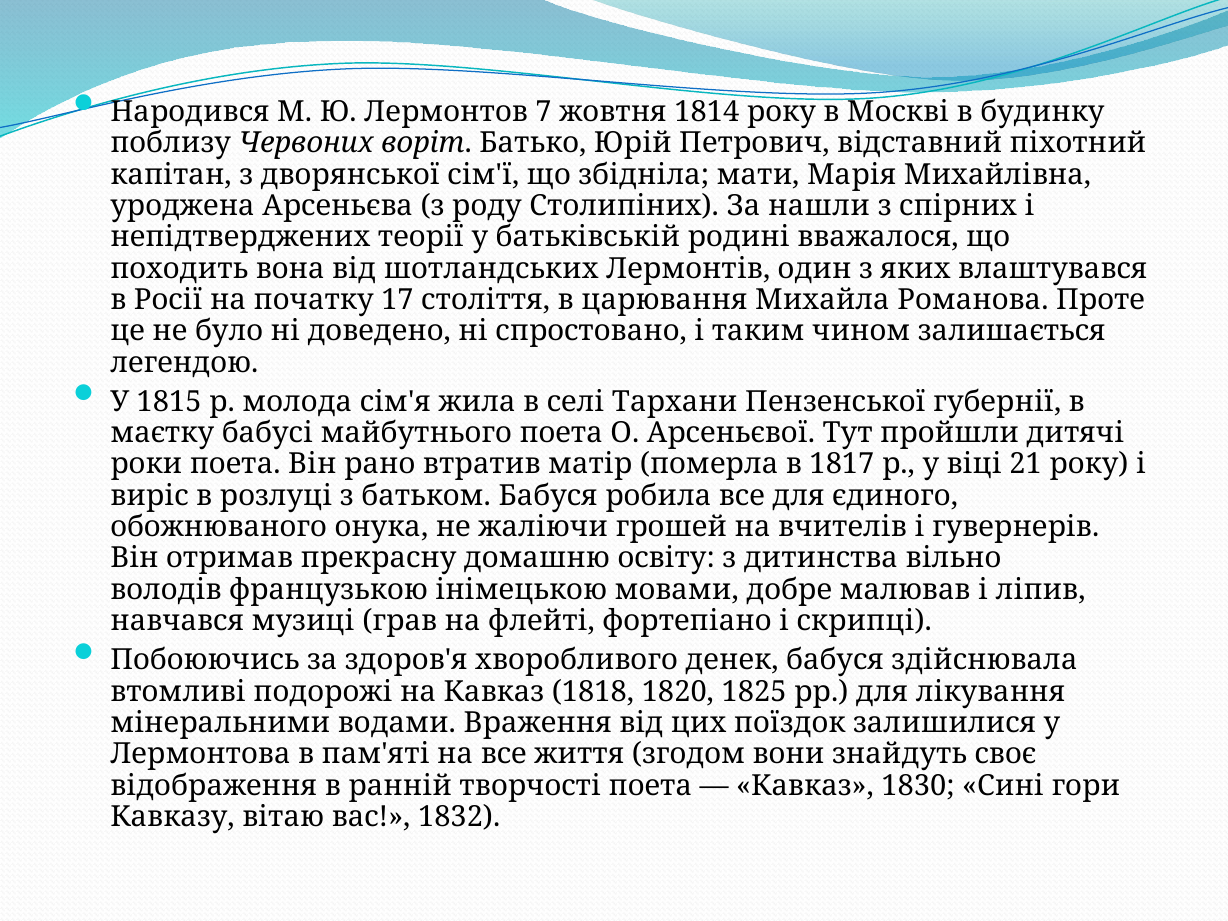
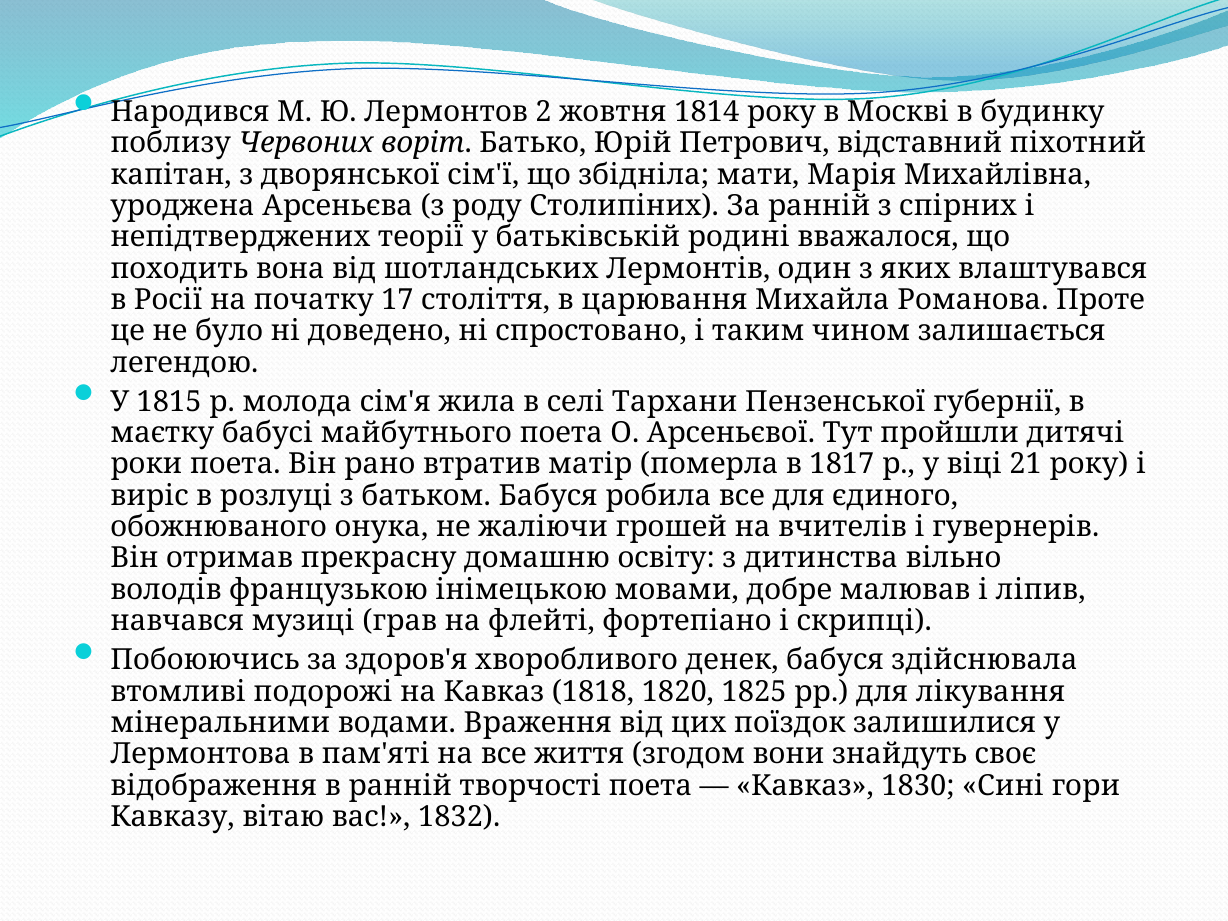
7: 7 -> 2
За нашли: нашли -> ранній
